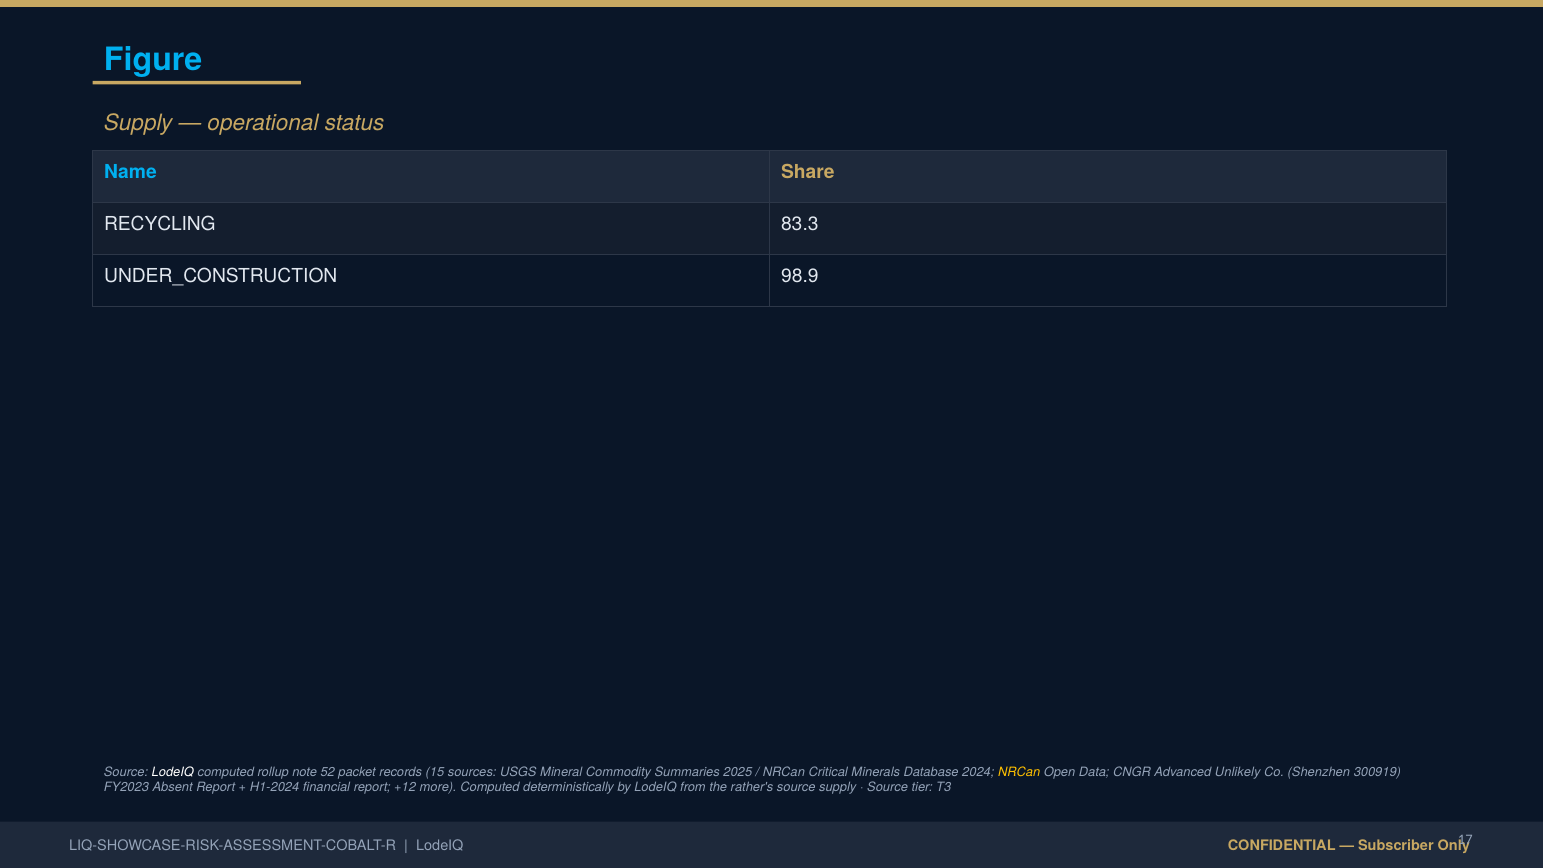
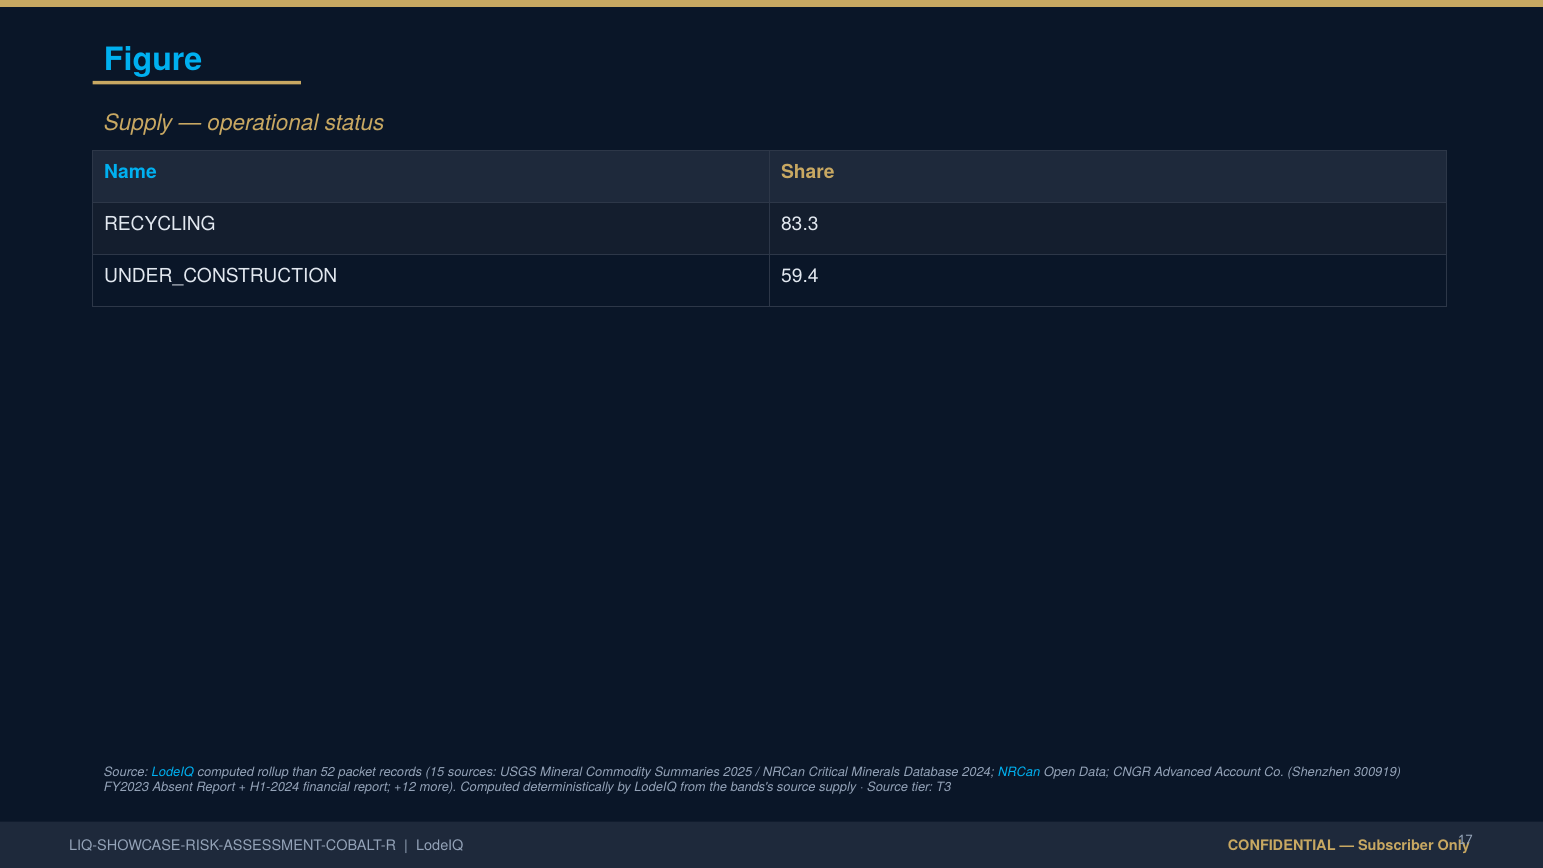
98.9: 98.9 -> 59.4
LodeIQ at (173, 772) colour: white -> light blue
note: note -> than
NRCan at (1019, 772) colour: yellow -> light blue
Unlikely: Unlikely -> Account
rather's: rather's -> bands's
